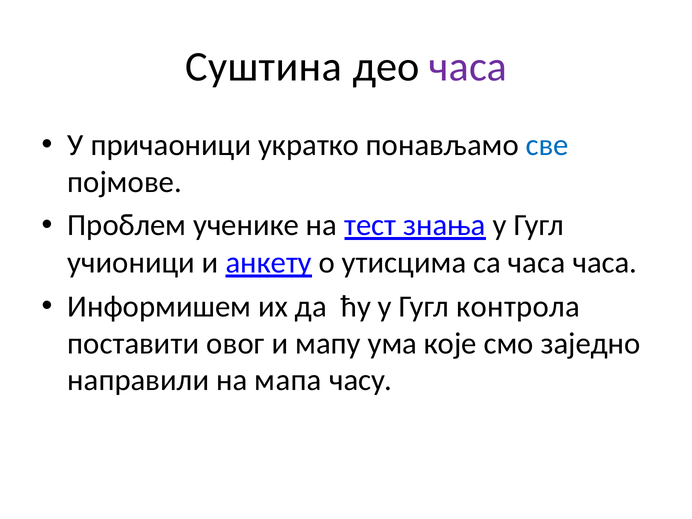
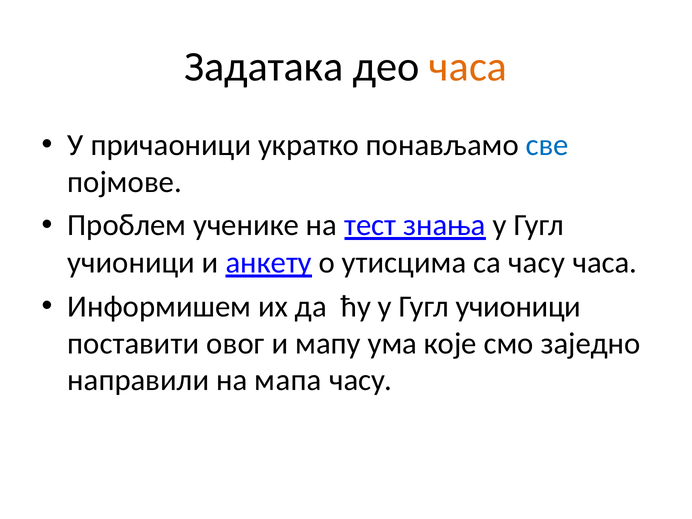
Суштина: Суштина -> Задатака
часа at (468, 67) colour: purple -> orange
са часа: часа -> часу
ћу у Гугл контрола: контрола -> учионици
